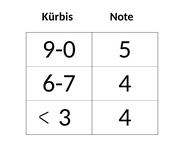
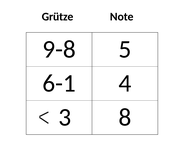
Kürbis: Kürbis -> Grütze
9-0: 9-0 -> 9-8
6-7: 6-7 -> 6-1
3 4: 4 -> 8
